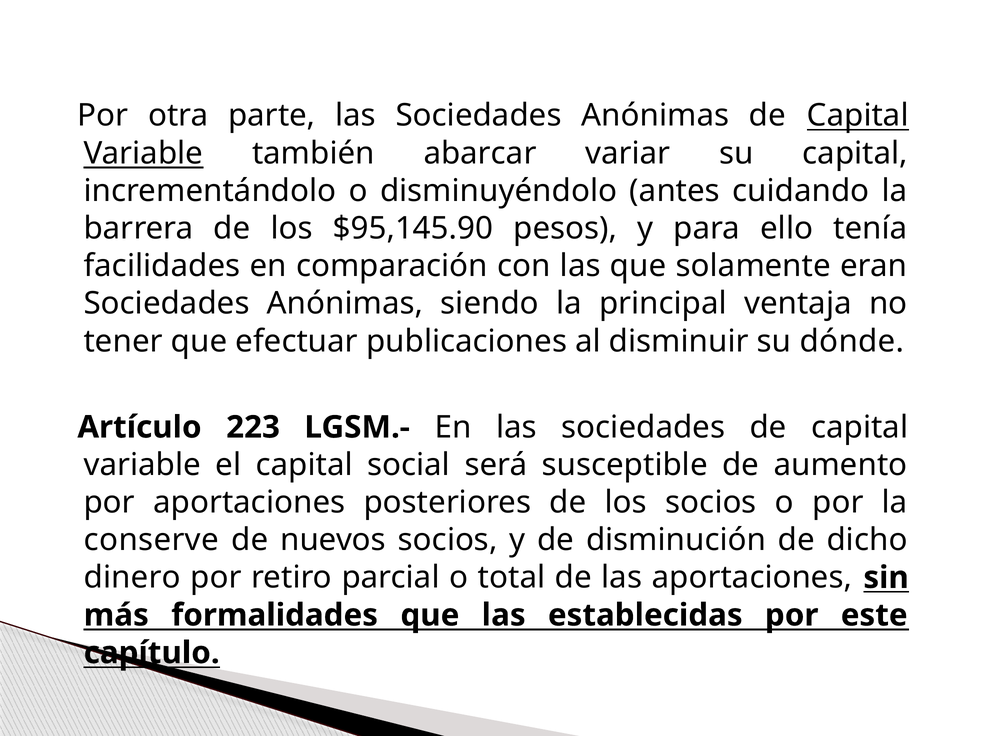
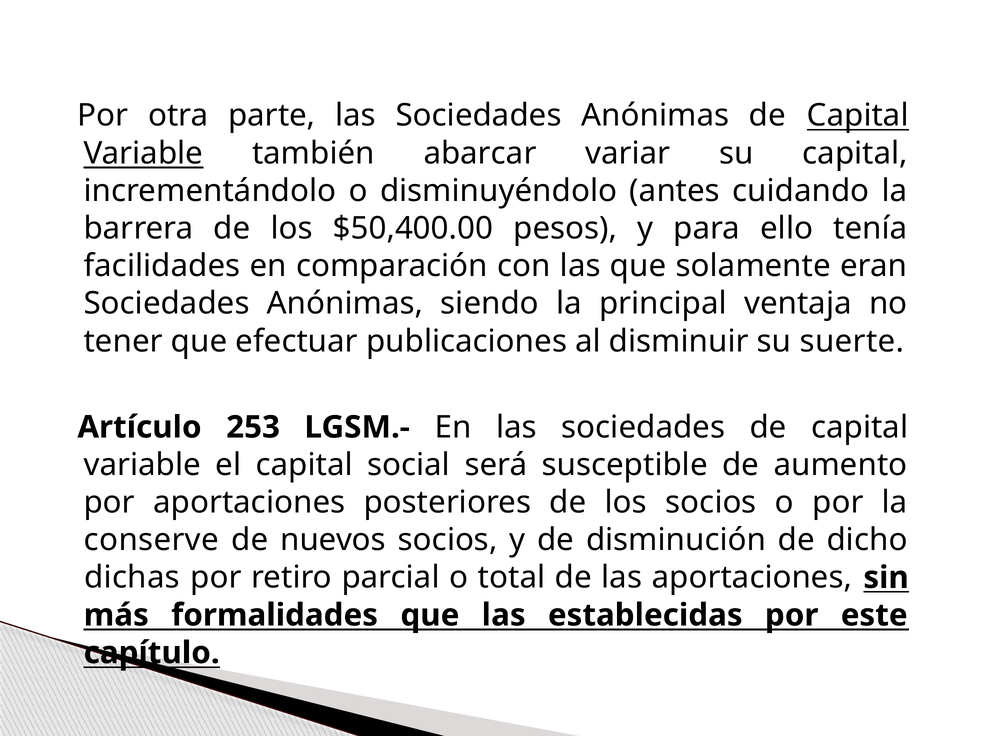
$95,145.90: $95,145.90 -> $50,400.00
dónde: dónde -> suerte
223: 223 -> 253
dinero: dinero -> dichas
